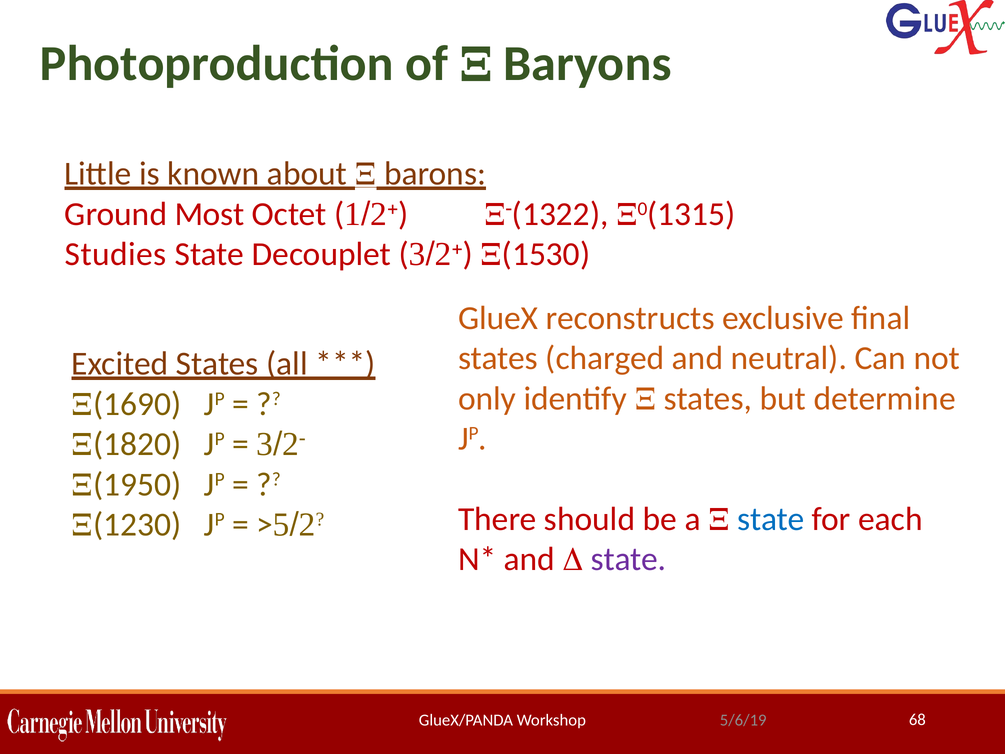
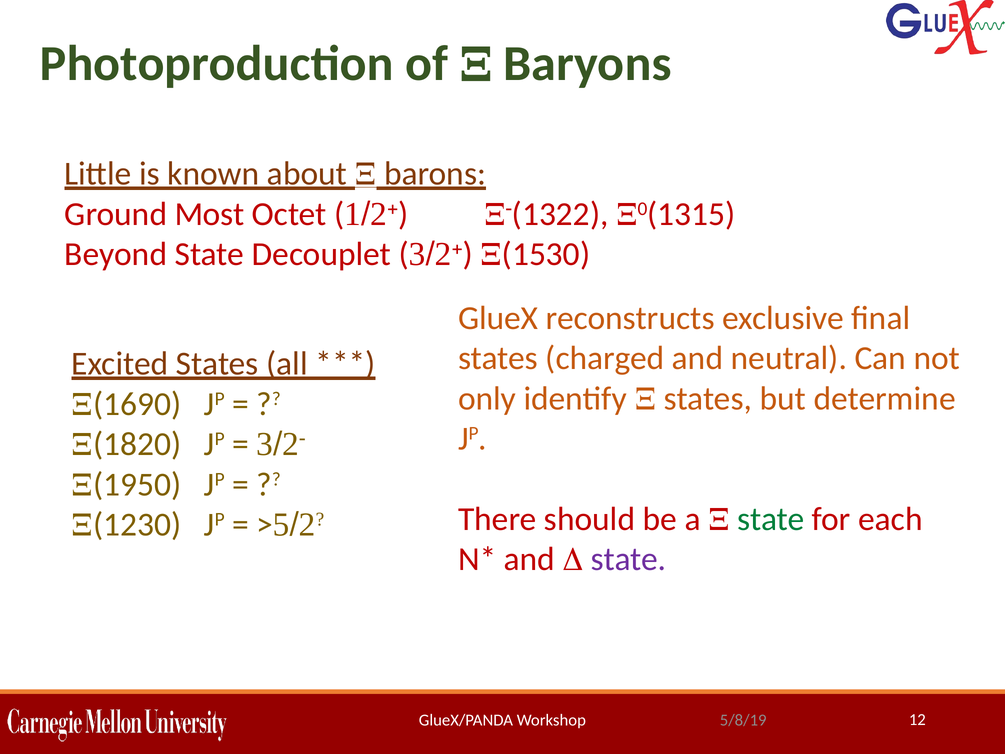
Studies: Studies -> Beyond
state at (771, 519) colour: blue -> green
5/6/19: 5/6/19 -> 5/8/19
68: 68 -> 12
